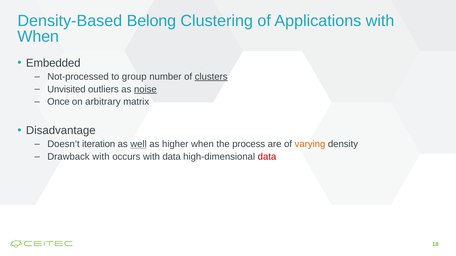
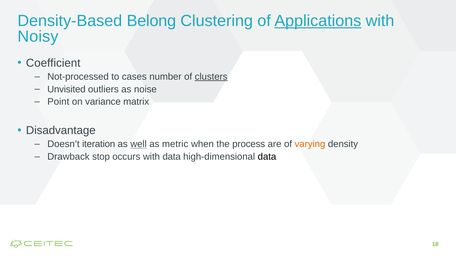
Applications underline: none -> present
When at (38, 37): When -> Noisy
Embedded: Embedded -> Coefficient
group: group -> cases
noise underline: present -> none
Once: Once -> Point
arbitrary: arbitrary -> variance
higher: higher -> metric
Drawback with: with -> stop
data at (267, 157) colour: red -> black
